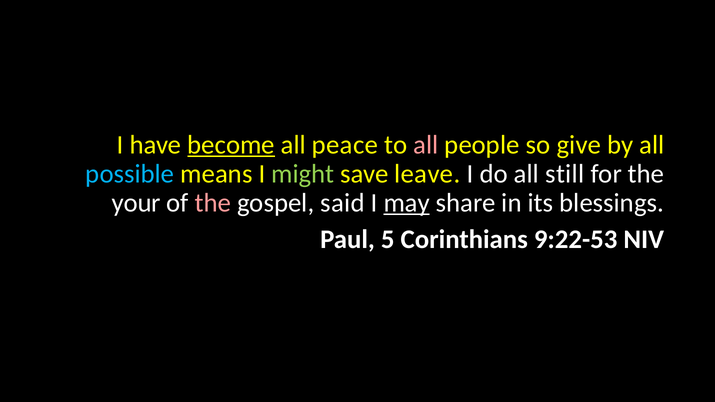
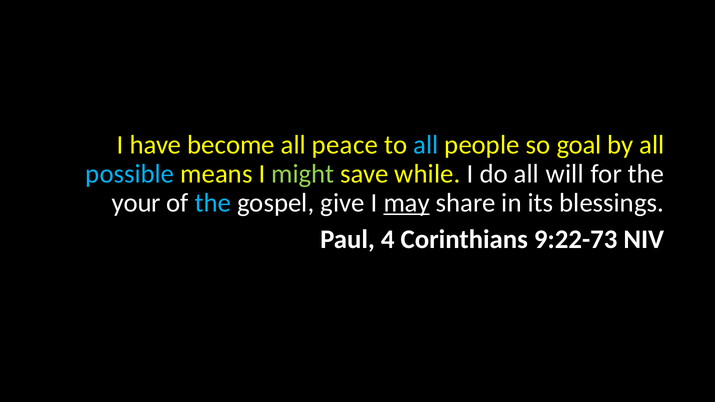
become underline: present -> none
all at (426, 145) colour: pink -> light blue
give: give -> goal
leave: leave -> while
still: still -> will
the at (213, 203) colour: pink -> light blue
said: said -> give
5: 5 -> 4
9:22-53: 9:22-53 -> 9:22-73
